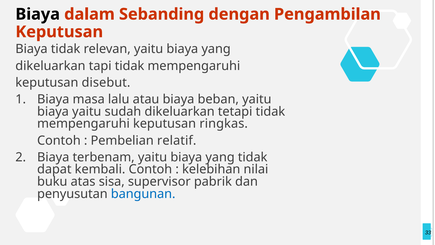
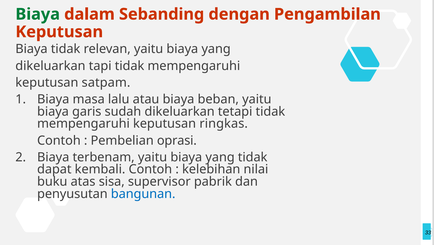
Biaya at (38, 14) colour: black -> green
disebut: disebut -> satpam
biaya yaitu: yaitu -> garis
relatif: relatif -> oprasi
